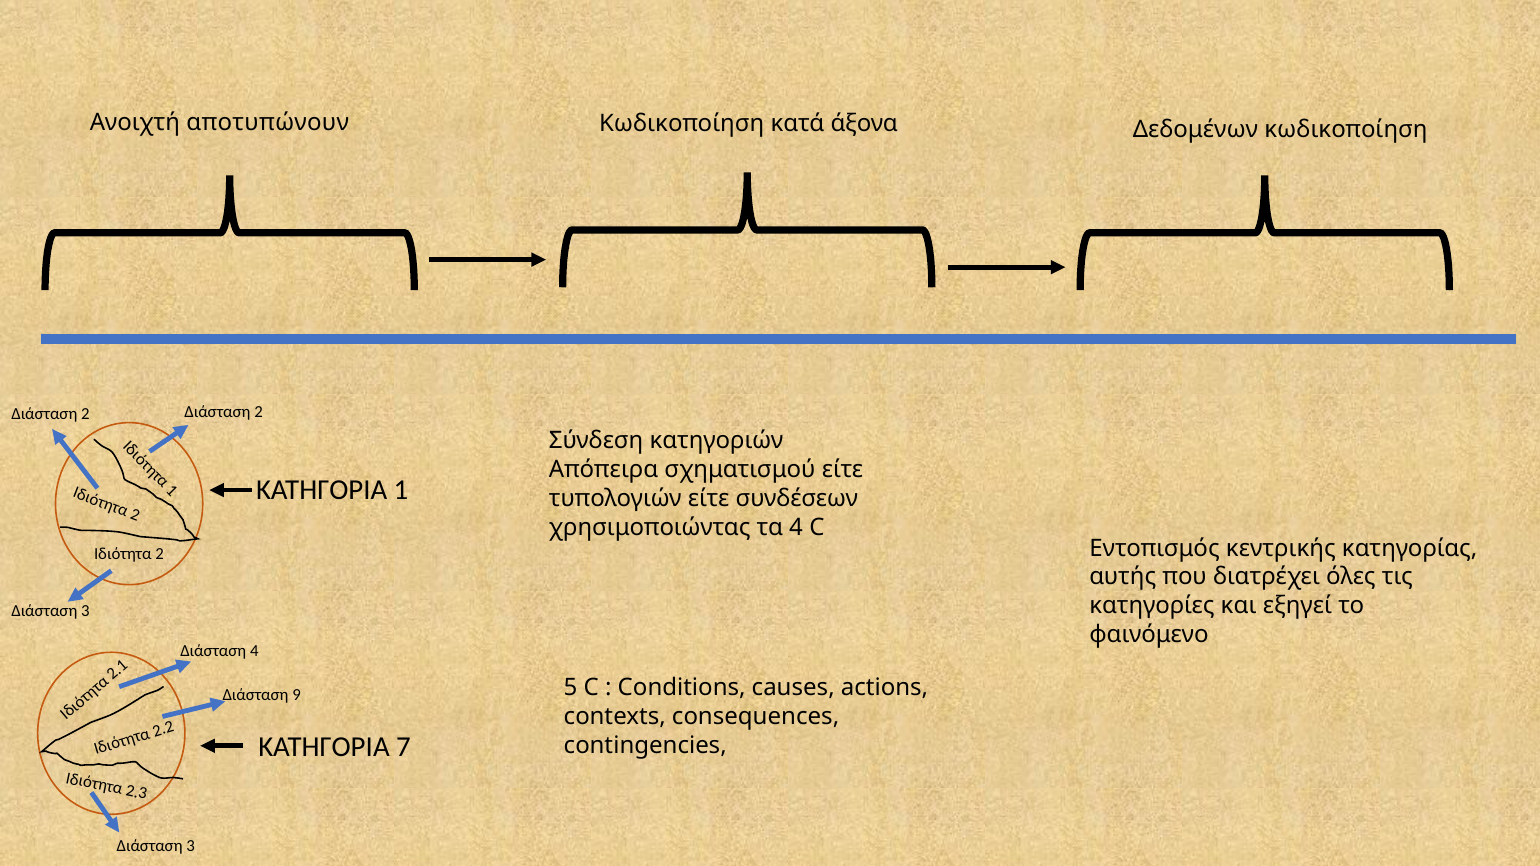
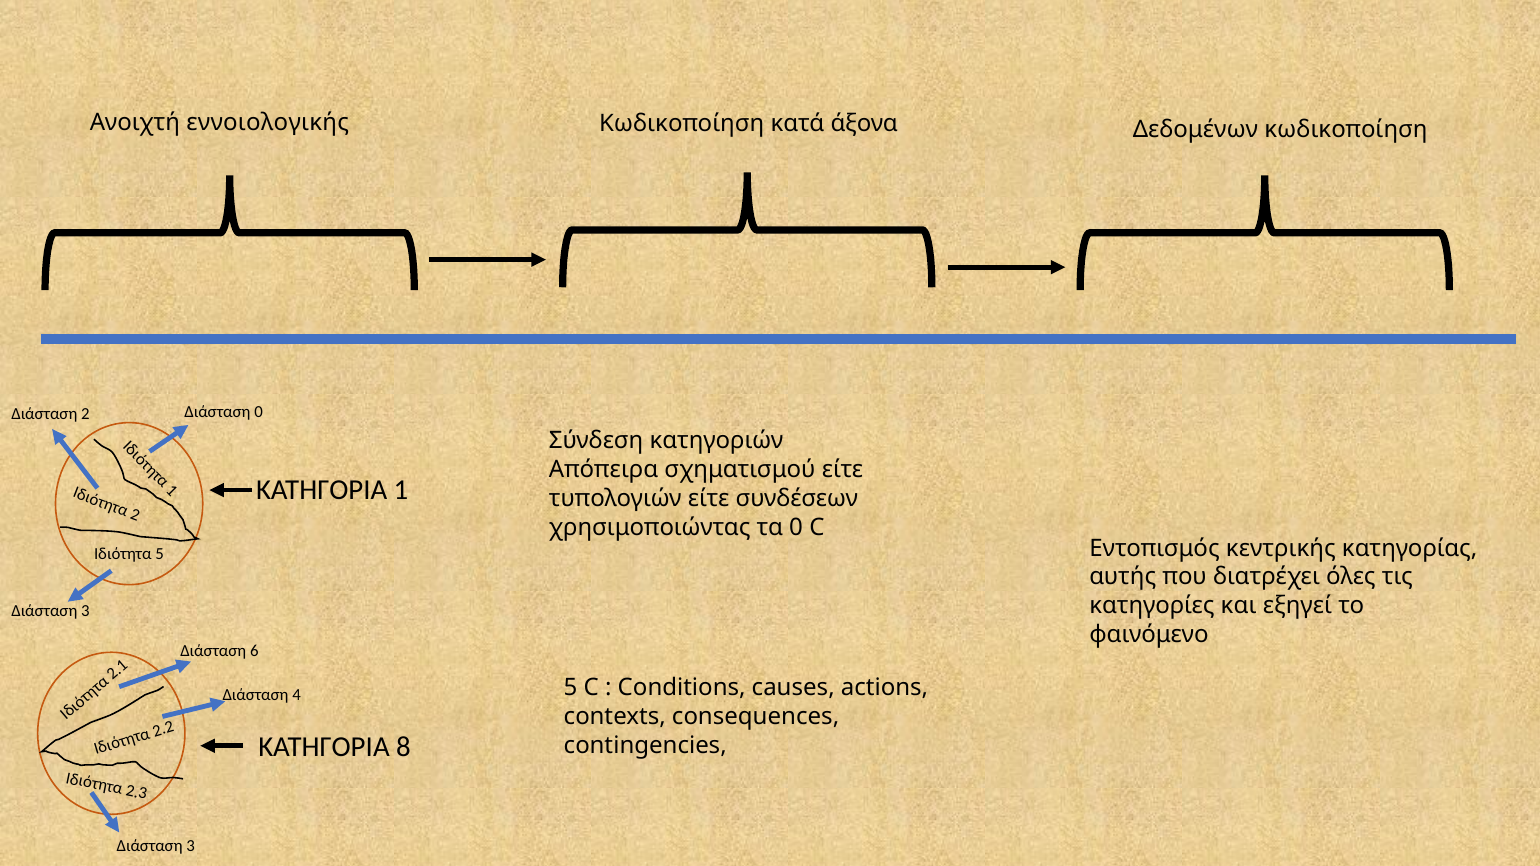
αποτυπώνουν: αποτυπώνουν -> εννοιολογικής
2 at (259, 412): 2 -> 0
τα 4: 4 -> 0
2 at (160, 554): 2 -> 5
Διάσταση 4: 4 -> 6
9: 9 -> 4
7: 7 -> 8
